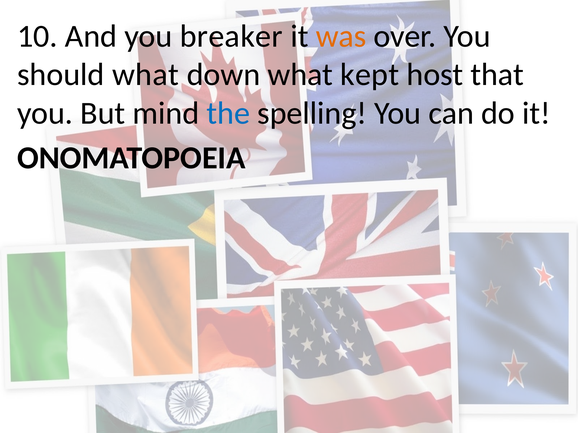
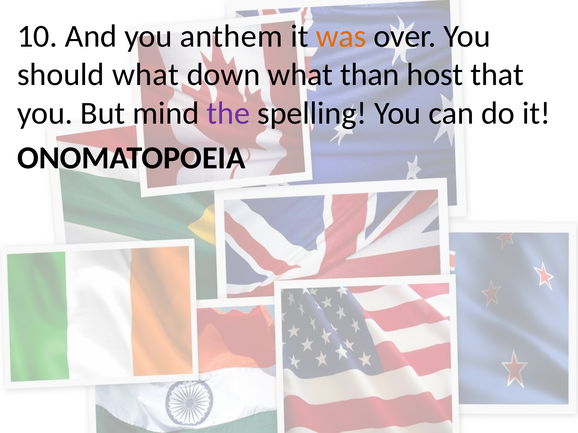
breaker: breaker -> anthem
kept: kept -> than
the colour: blue -> purple
